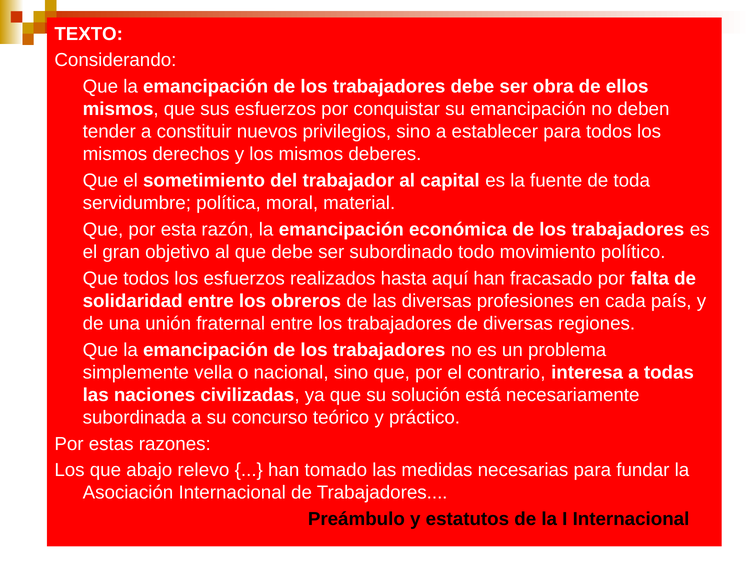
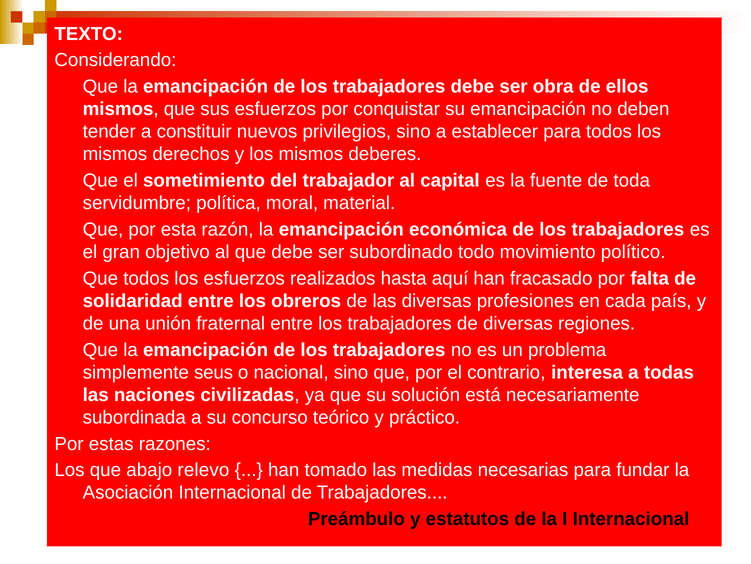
vella: vella -> seus
